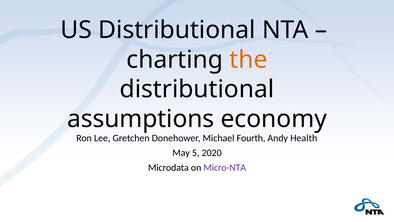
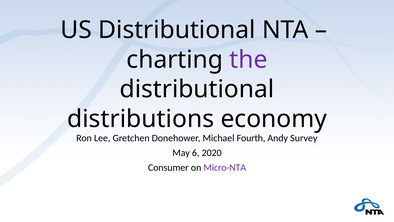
the colour: orange -> purple
assumptions: assumptions -> distributions
Health: Health -> Survey
5: 5 -> 6
Microdata: Microdata -> Consumer
